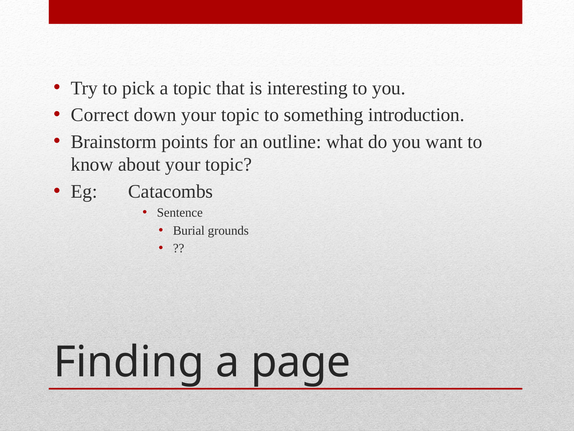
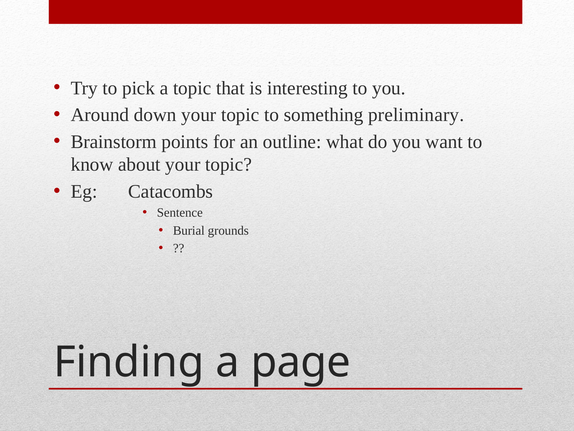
Correct: Correct -> Around
introduction: introduction -> preliminary
